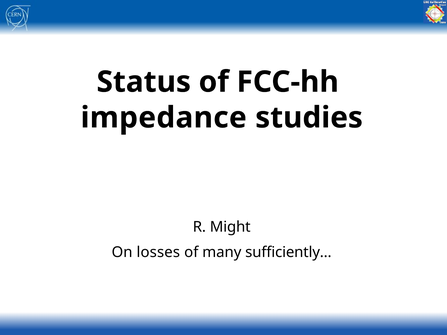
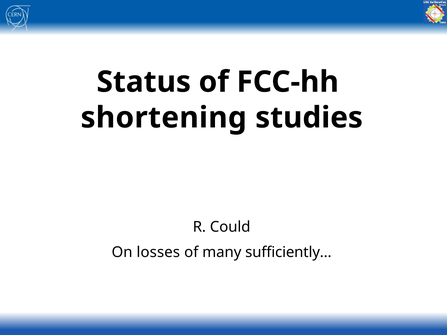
impedance: impedance -> shortening
Might: Might -> Could
